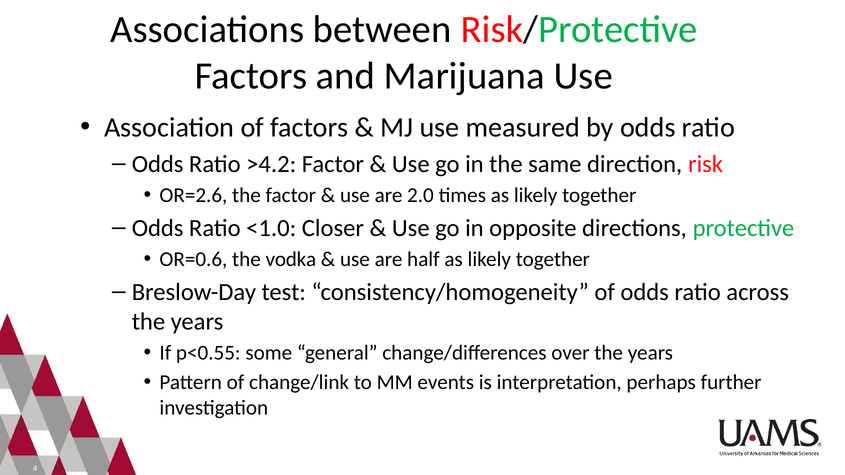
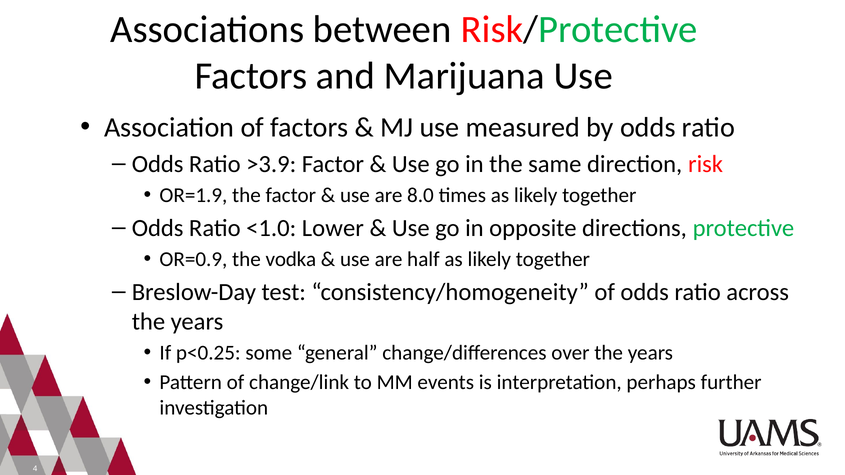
>4.2: >4.2 -> >3.9
OR=2.6: OR=2.6 -> OR=1.9
2.0: 2.0 -> 8.0
Closer: Closer -> Lower
OR=0.6: OR=0.6 -> OR=0.9
p<0.55: p<0.55 -> p<0.25
